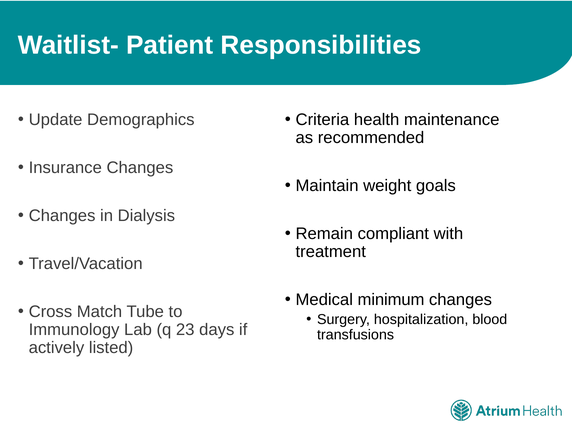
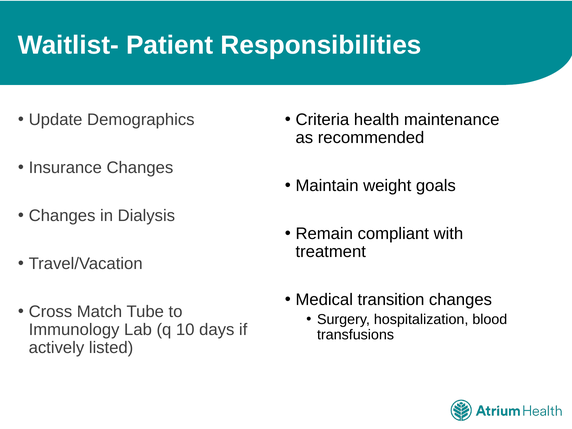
minimum: minimum -> transition
23: 23 -> 10
